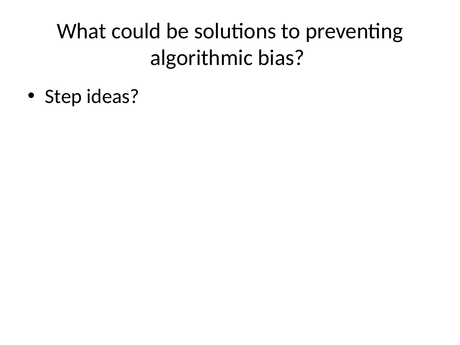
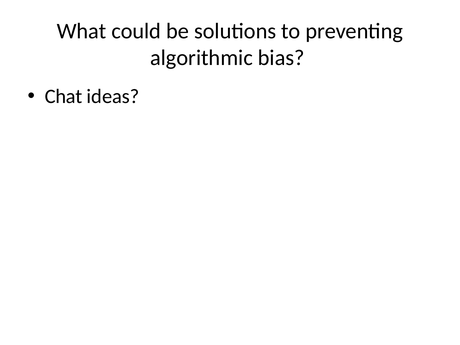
Step: Step -> Chat
